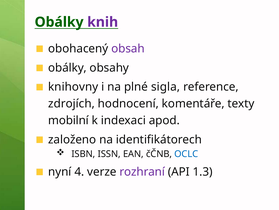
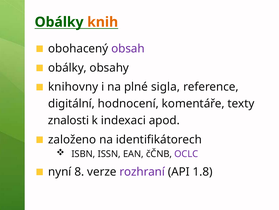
knih colour: purple -> orange
zdrojích: zdrojích -> digitální
mobilní: mobilní -> znalosti
OCLC colour: blue -> purple
4: 4 -> 8
1.3: 1.3 -> 1.8
